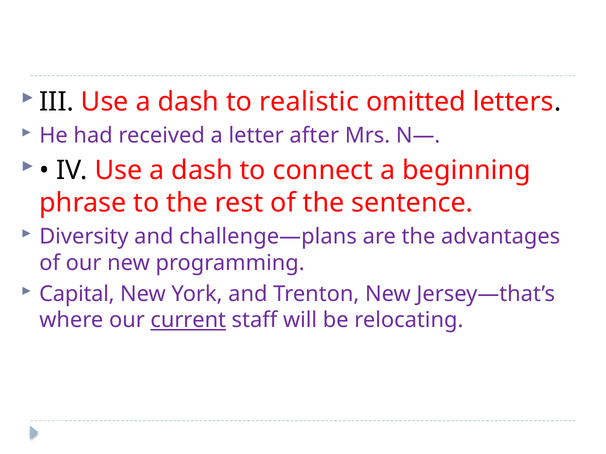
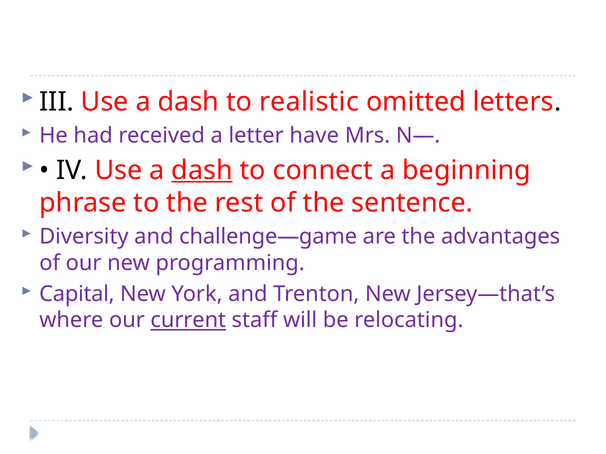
after: after -> have
dash at (202, 171) underline: none -> present
challenge—plans: challenge—plans -> challenge—game
